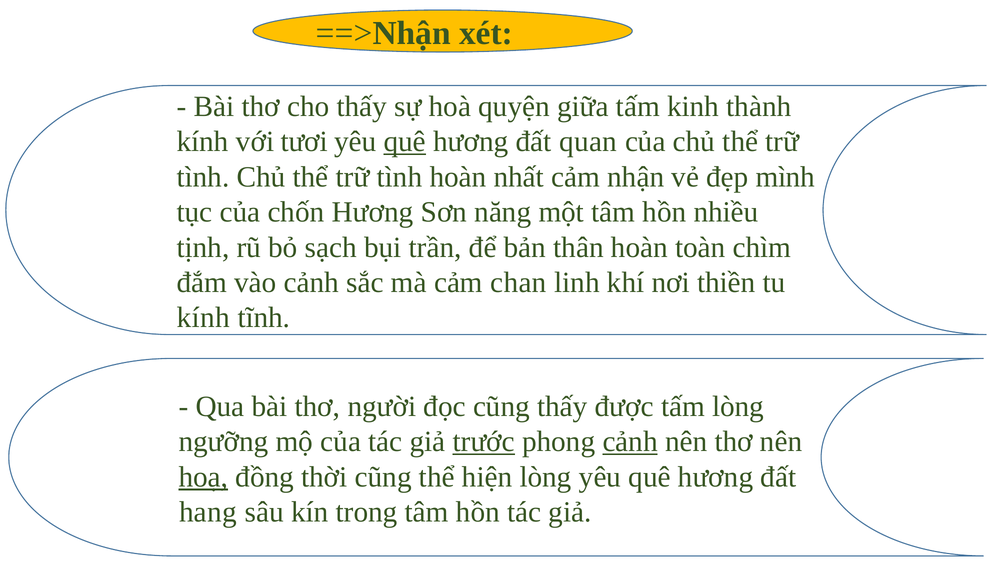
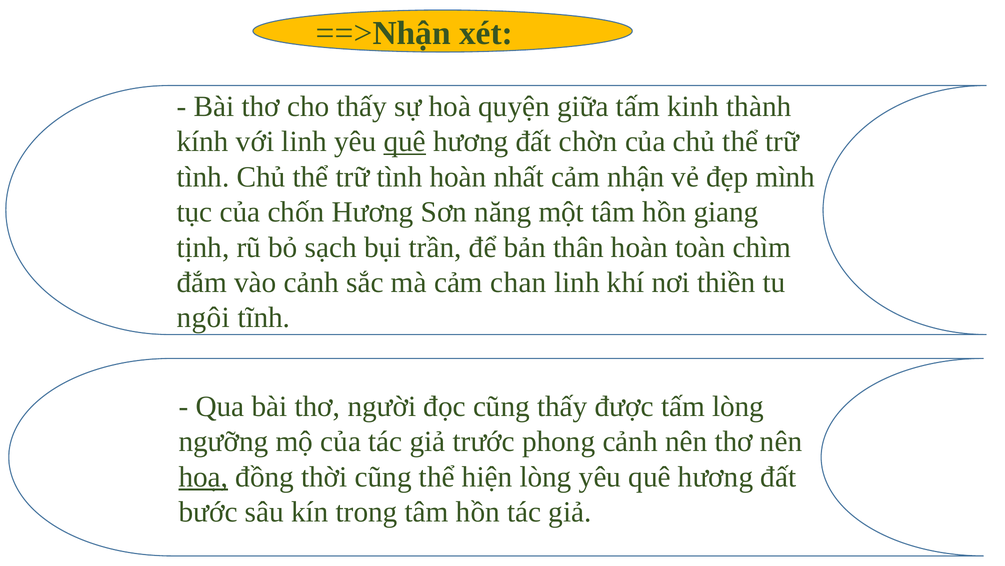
với tươi: tươi -> linh
quan: quan -> chờn
nhiều: nhiều -> giang
kính at (203, 317): kính -> ngôi
trước underline: present -> none
cảnh at (630, 441) underline: present -> none
hang: hang -> bước
